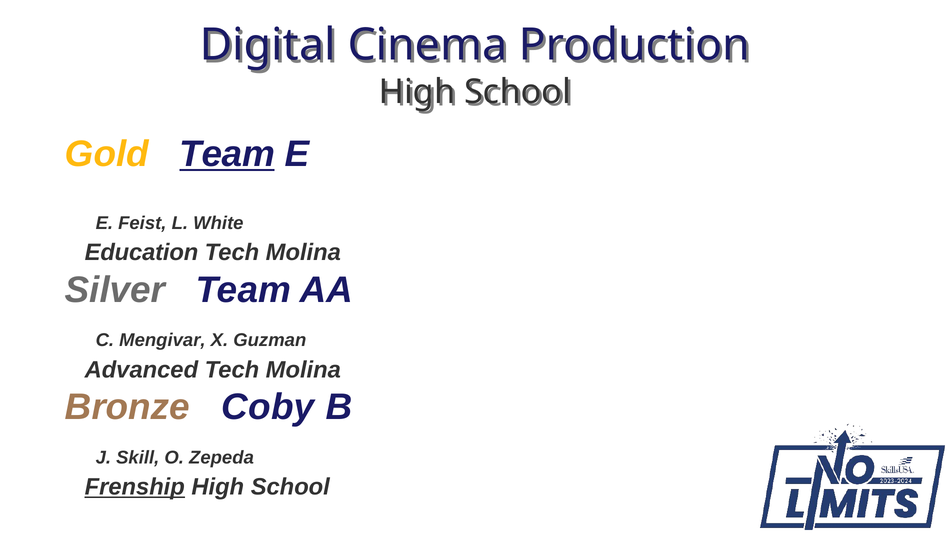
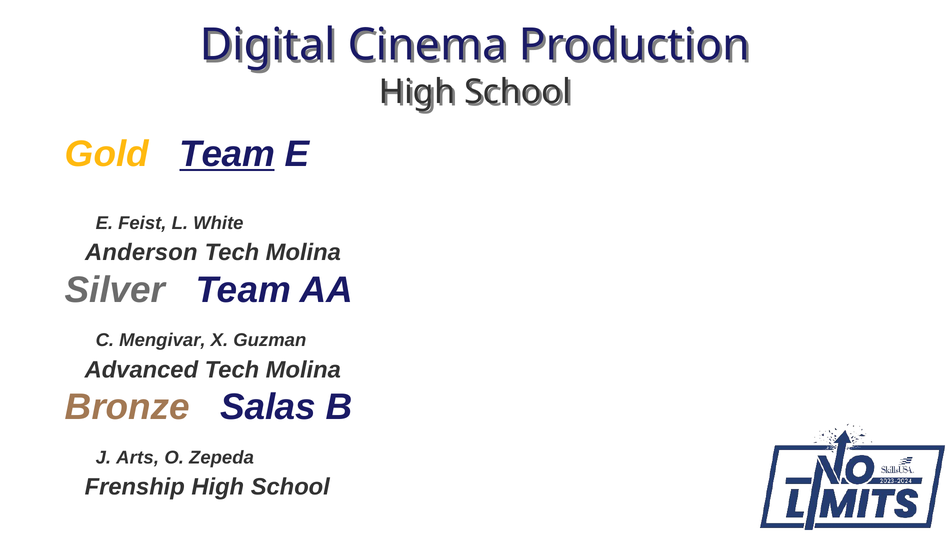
Education: Education -> Anderson
Coby: Coby -> Salas
Skill: Skill -> Arts
Frenship underline: present -> none
